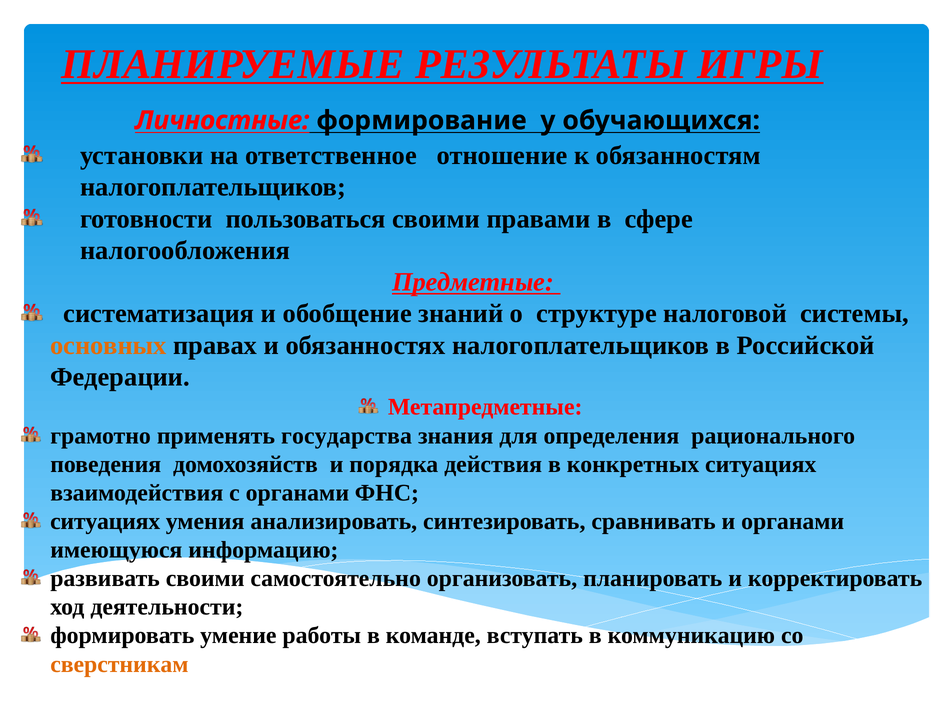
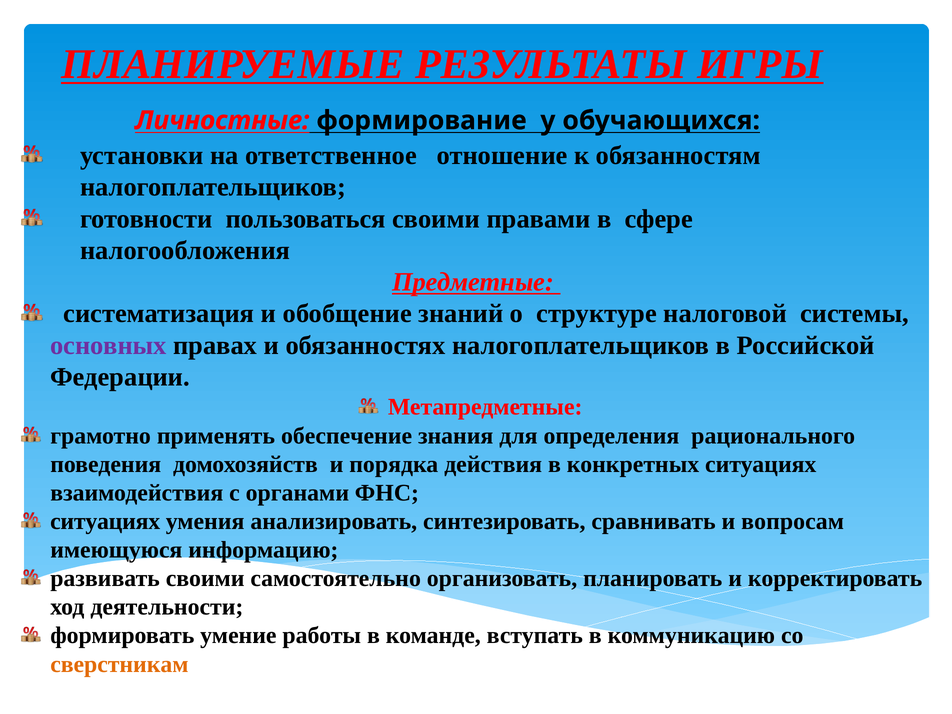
основных colour: orange -> purple
государства: государства -> обеспечение
и органами: органами -> вопросам
